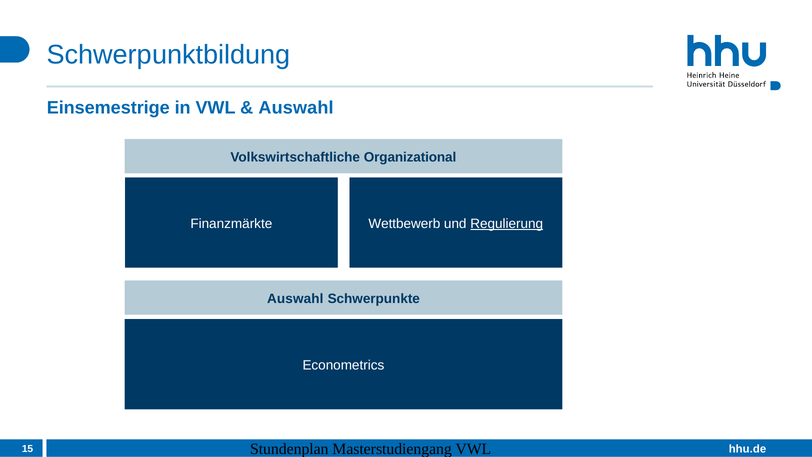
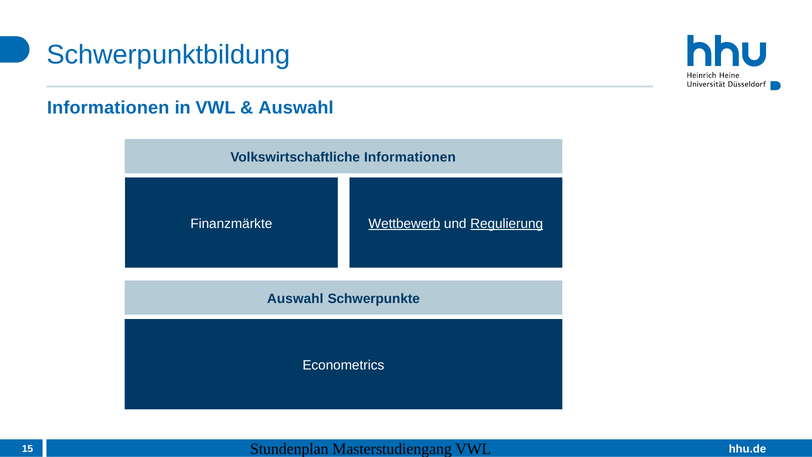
Einsemestrige at (108, 108): Einsemestrige -> Informationen
Volkswirtschaftliche Organizational: Organizational -> Informationen
Wettbewerb underline: none -> present
